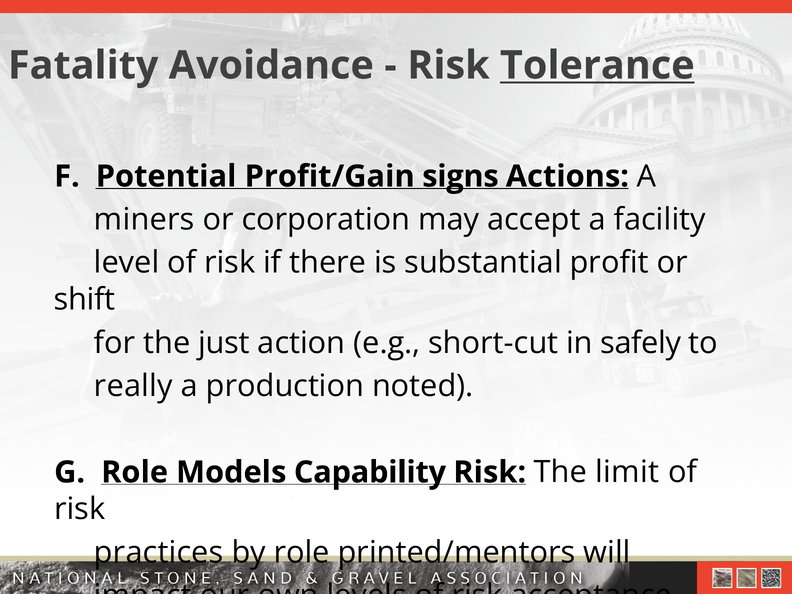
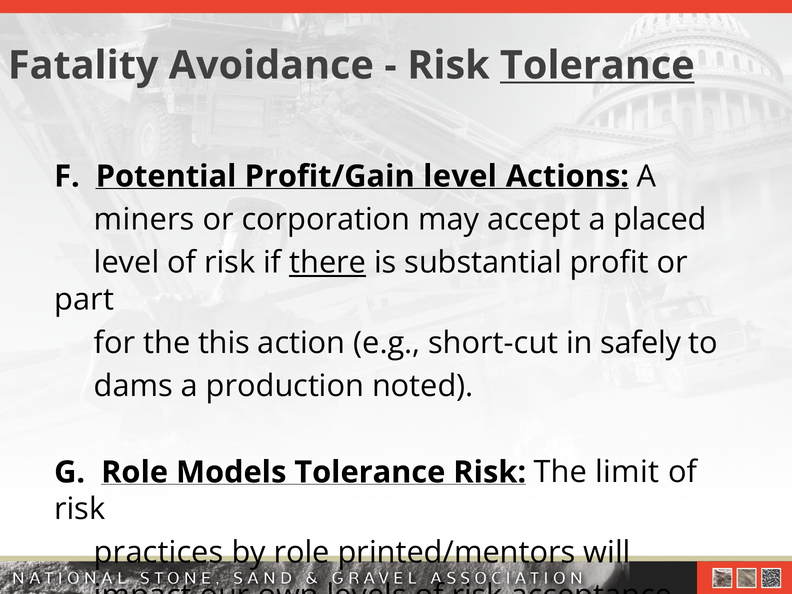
Profit/Gain signs: signs -> level
facility: facility -> placed
there underline: none -> present
shift: shift -> part
just: just -> this
really: really -> dams
Models Capability: Capability -> Tolerance
